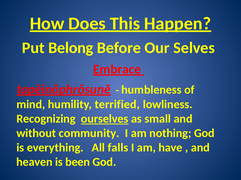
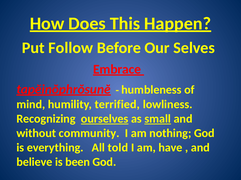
Belong: Belong -> Follow
small underline: none -> present
falls: falls -> told
heaven: heaven -> believe
